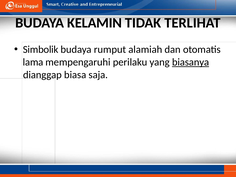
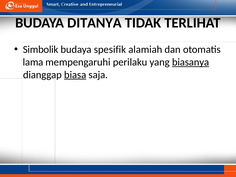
KELAMIN: KELAMIN -> DITANYA
rumput: rumput -> spesifik
biasa underline: none -> present
